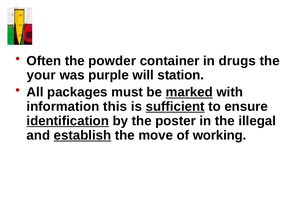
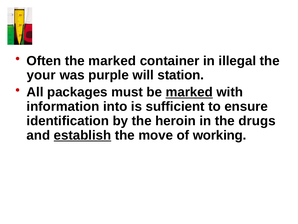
the powder: powder -> marked
drugs: drugs -> illegal
this: this -> into
sufficient underline: present -> none
identification underline: present -> none
poster: poster -> heroin
illegal: illegal -> drugs
